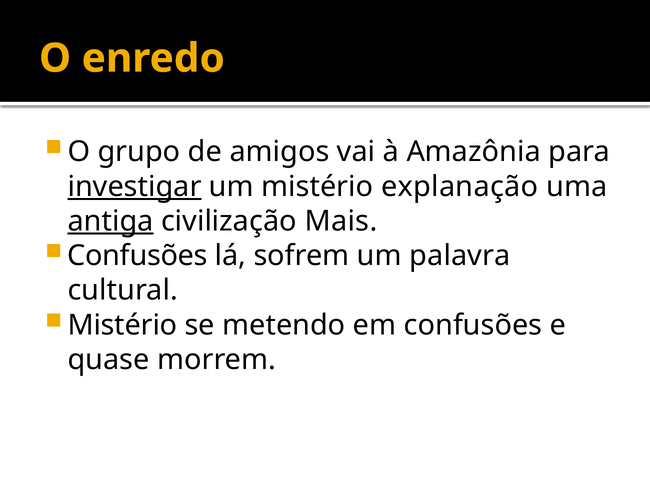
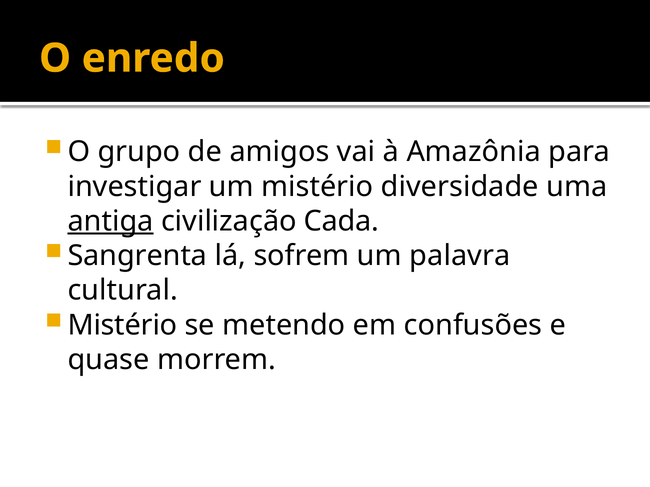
investigar underline: present -> none
explanação: explanação -> diversidade
Mais: Mais -> Cada
Confusões at (137, 256): Confusões -> Sangrenta
